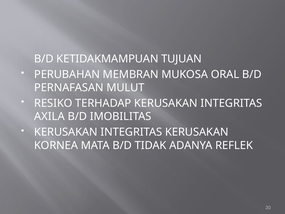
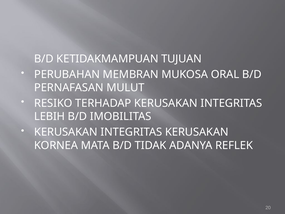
AXILA: AXILA -> LEBIH
